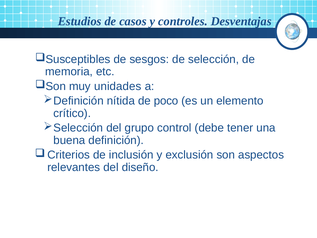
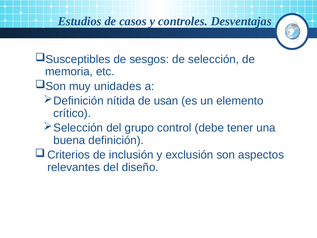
poco: poco -> usan
